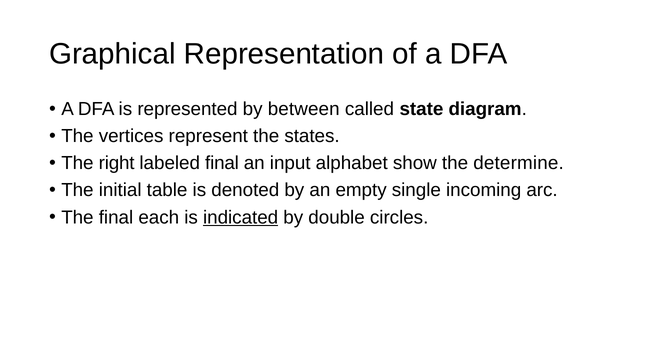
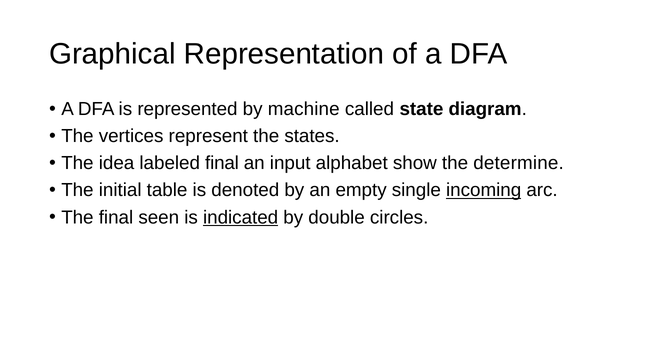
between: between -> machine
right: right -> idea
incoming underline: none -> present
each: each -> seen
